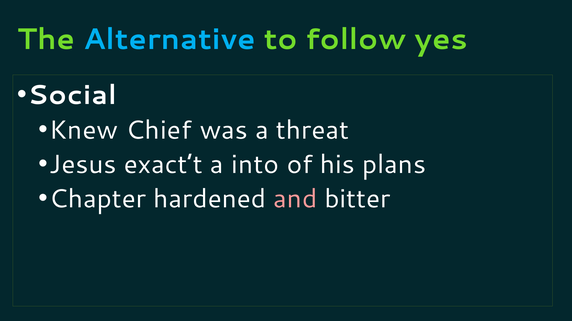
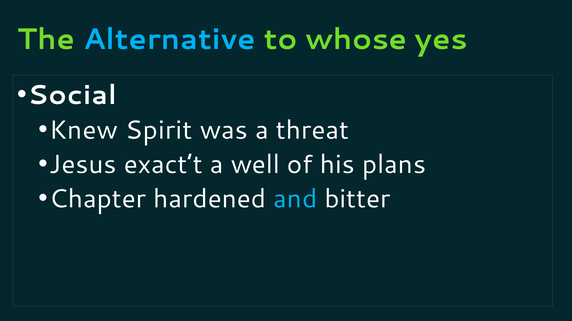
follow: follow -> whose
Chief: Chief -> Spirit
into: into -> well
and colour: pink -> light blue
